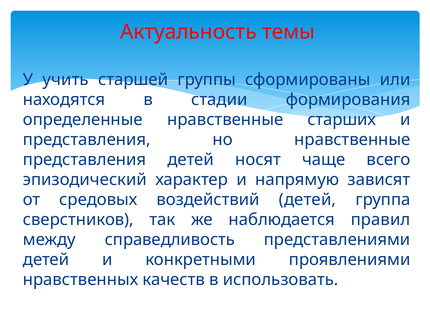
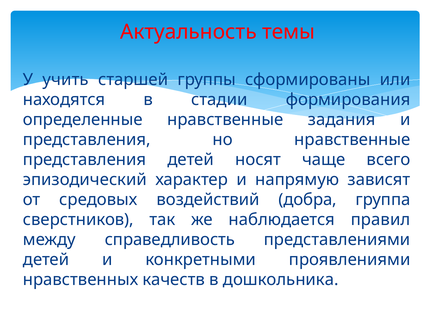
старших: старших -> задания
воздействий детей: детей -> добра
использовать: использовать -> дошкольника
